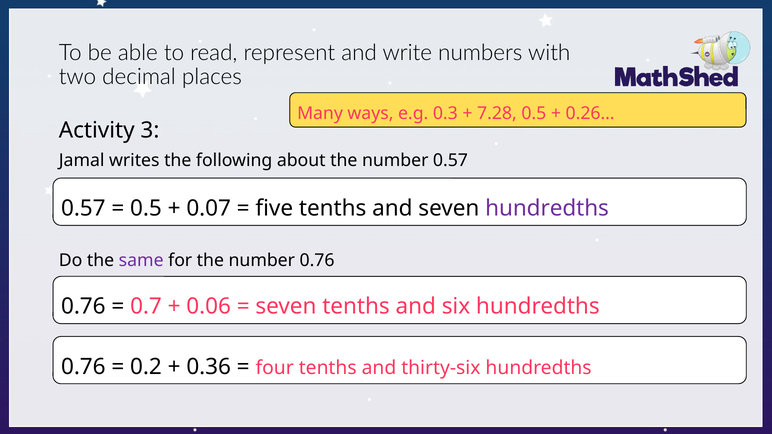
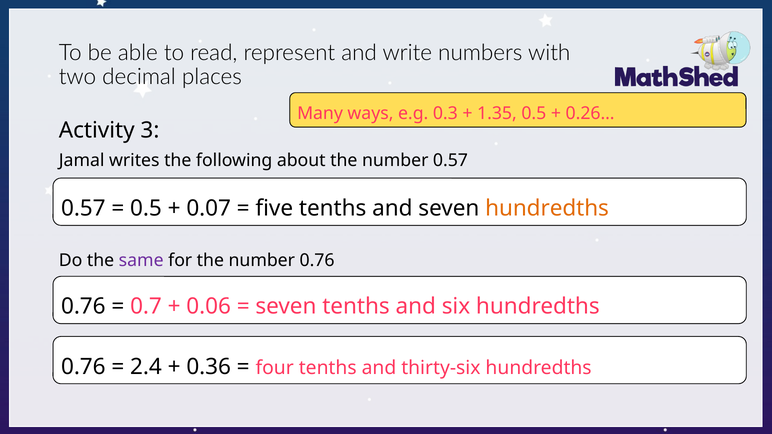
7.28: 7.28 -> 1.35
hundredths at (547, 208) colour: purple -> orange
0.2: 0.2 -> 2.4
